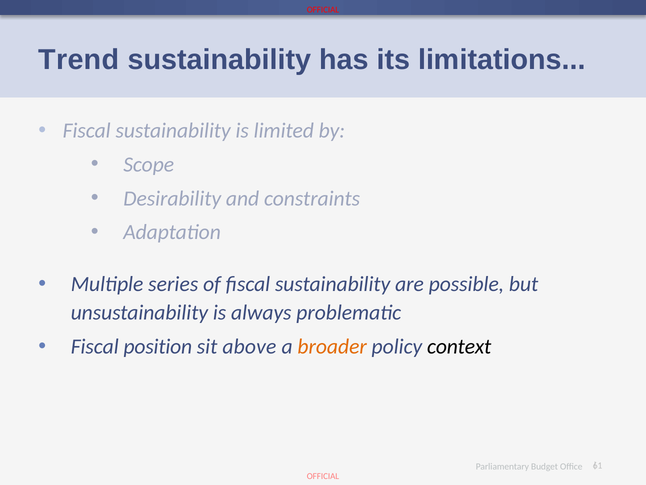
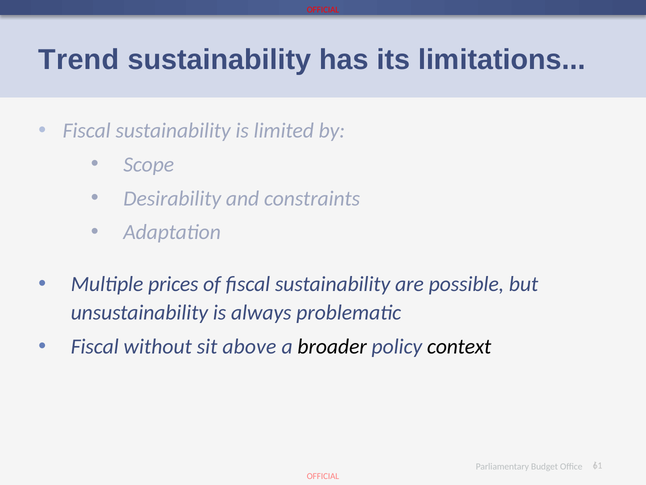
series: series -> prices
position: position -> without
broader colour: orange -> black
